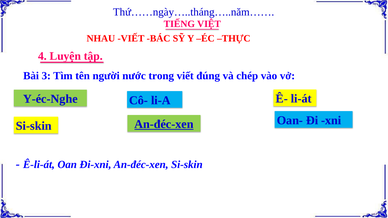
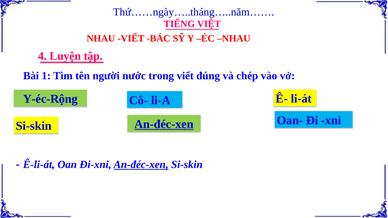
ÉC THỰC: THỰC -> NHAU
3: 3 -> 1
Y-éc-Nghe: Y-éc-Nghe -> Y-éc-Rộng
An-đéc-xen at (141, 165) underline: none -> present
